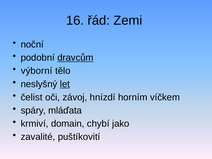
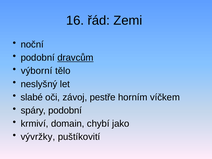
let underline: present -> none
čelist: čelist -> slabé
hnízdí: hnízdí -> pestře
spáry mláďata: mláďata -> podobní
zavalité: zavalité -> vývržky
